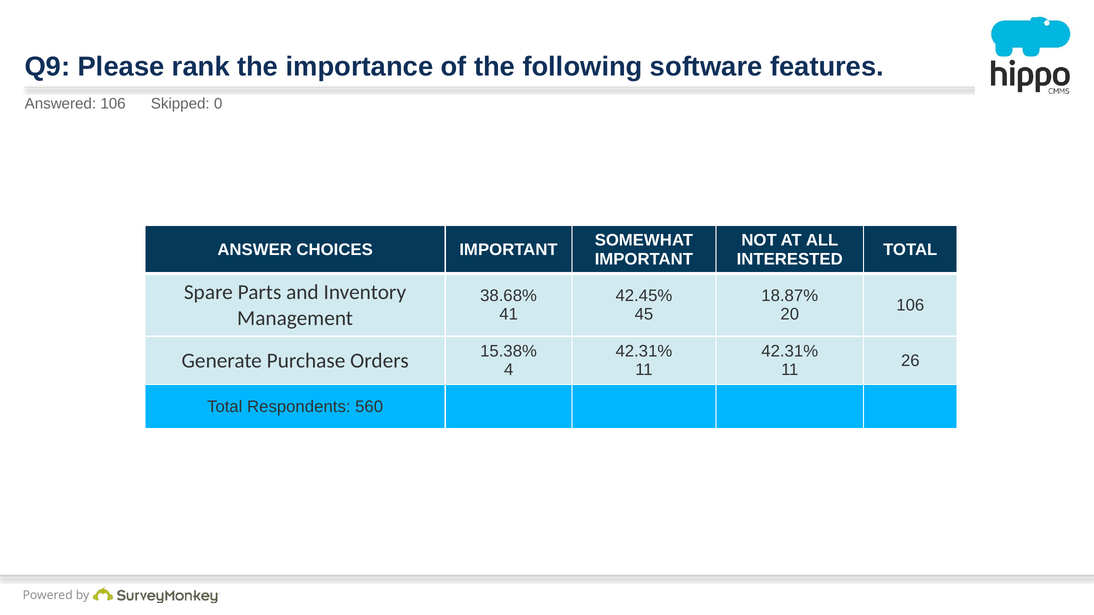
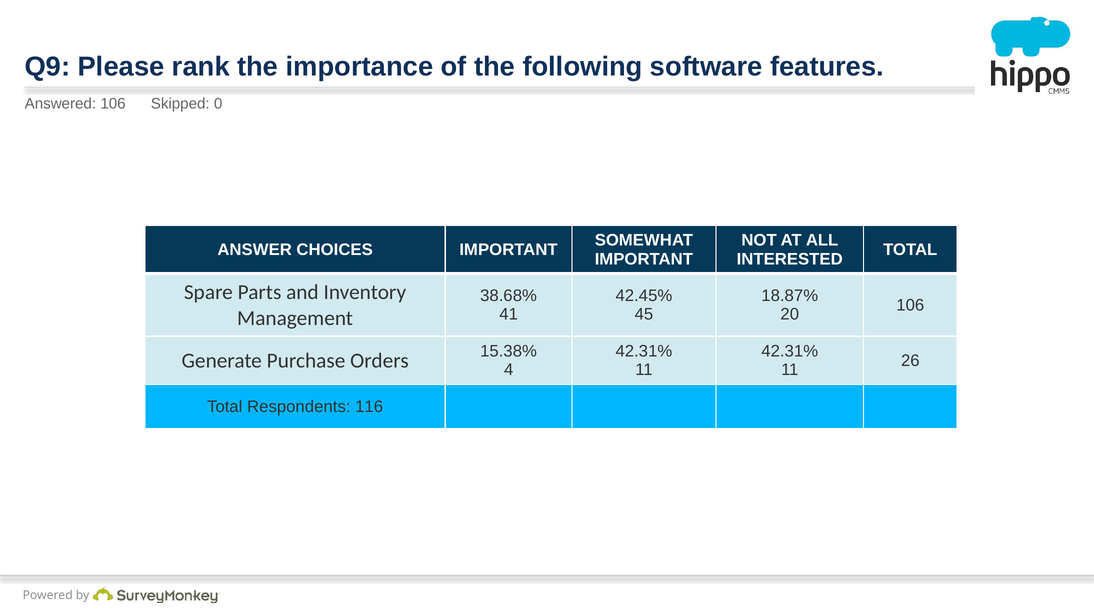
560: 560 -> 116
